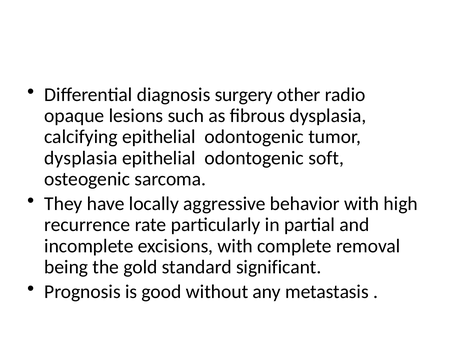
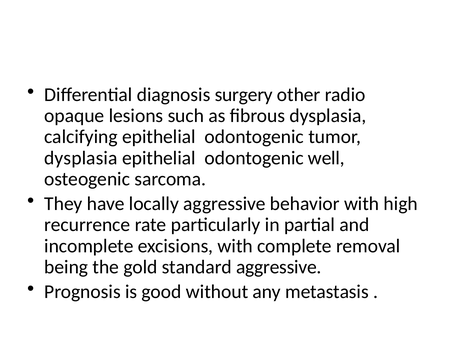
soft: soft -> well
standard significant: significant -> aggressive
